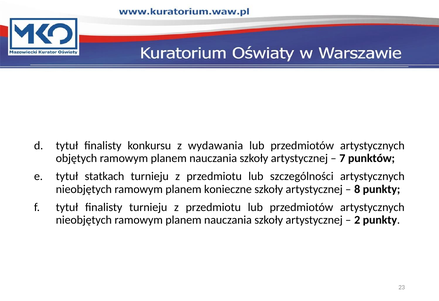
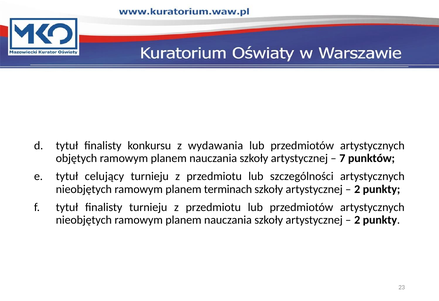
statkach: statkach -> celujący
konieczne: konieczne -> terminach
8 at (357, 189): 8 -> 2
